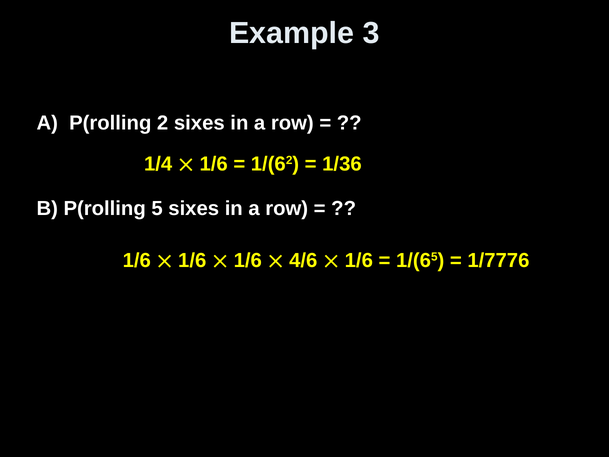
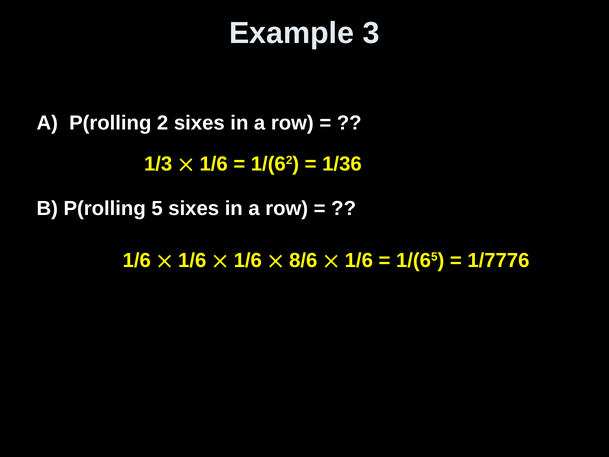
1/4: 1/4 -> 1/3
4/6: 4/6 -> 8/6
